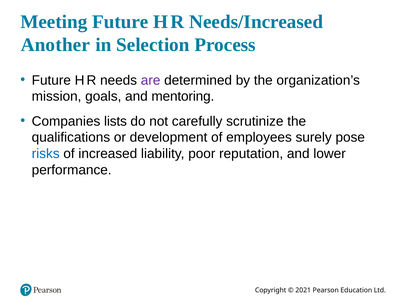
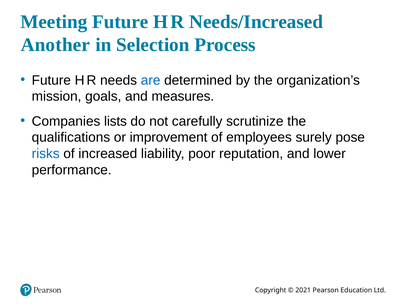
are colour: purple -> blue
mentoring: mentoring -> measures
development: development -> improvement
